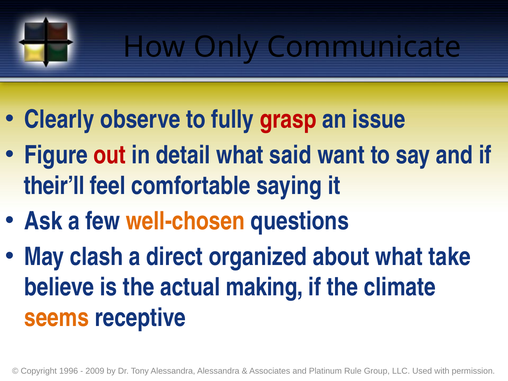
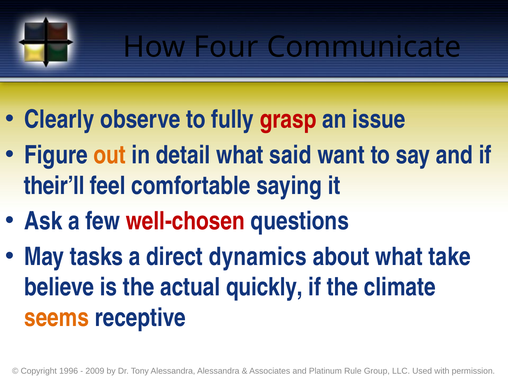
Only: Only -> Four
out colour: red -> orange
well-chosen colour: orange -> red
clash: clash -> tasks
organized: organized -> dynamics
making: making -> quickly
